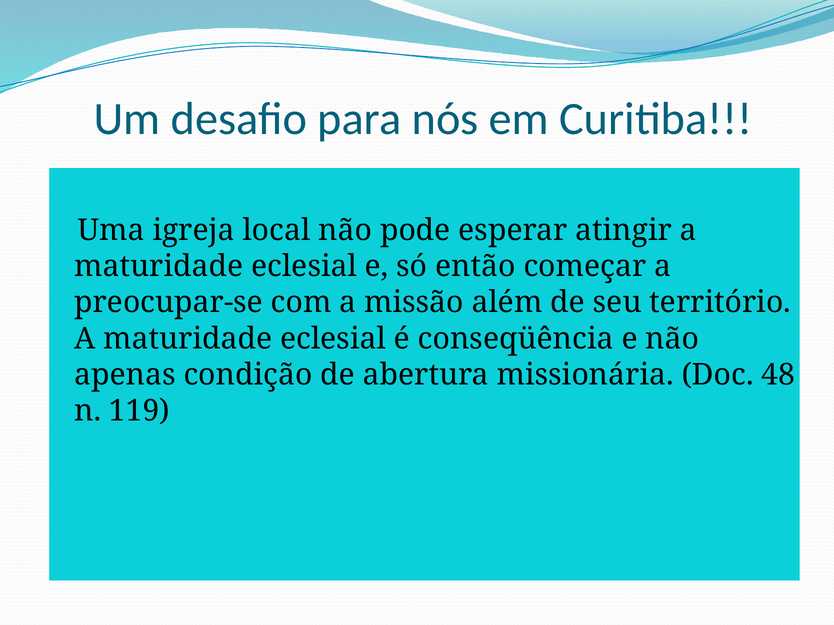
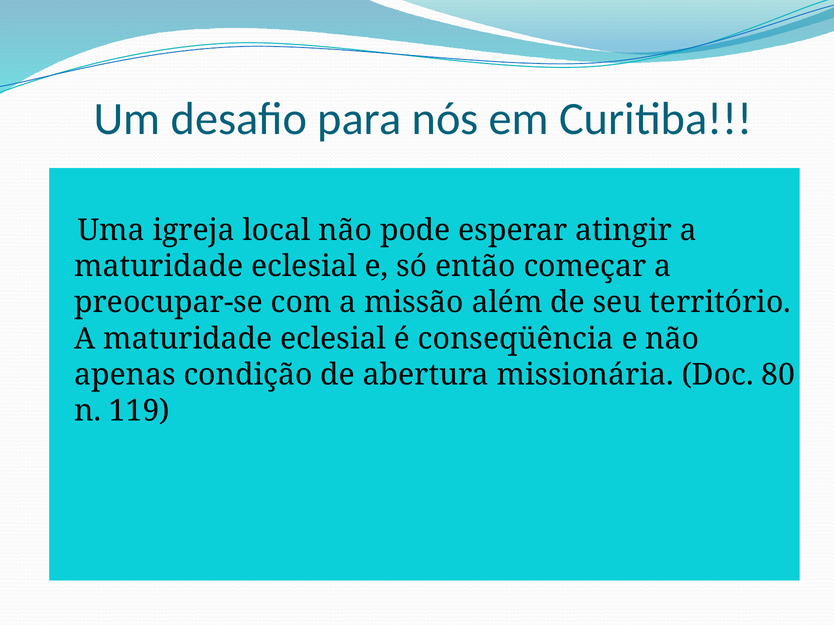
48: 48 -> 80
